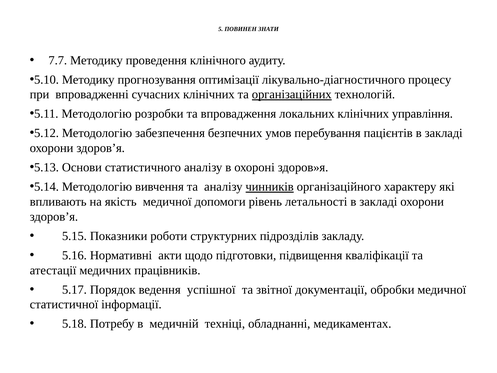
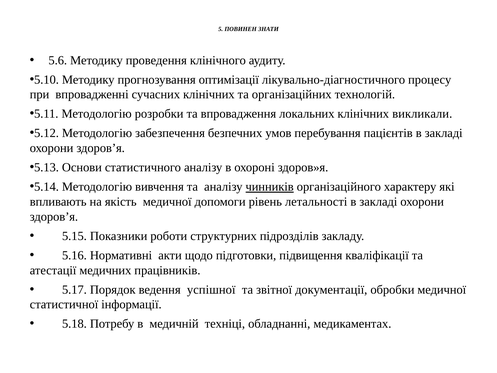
7.7: 7.7 -> 5.6
організаційних underline: present -> none
управління: управління -> викликали
